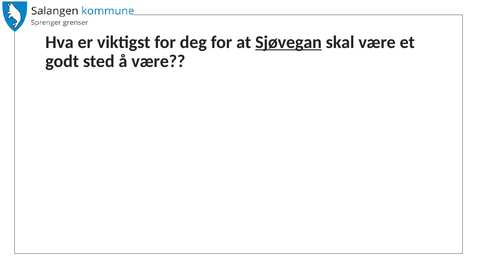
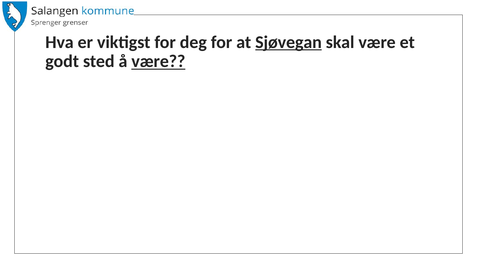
være at (158, 62) underline: none -> present
